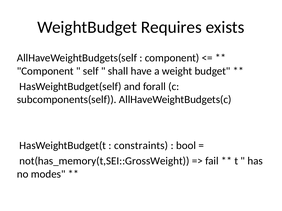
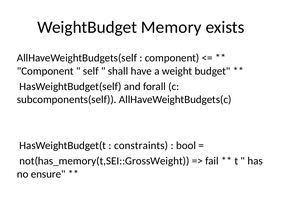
Requires: Requires -> Memory
modes: modes -> ensure
